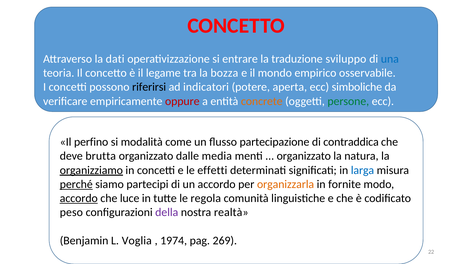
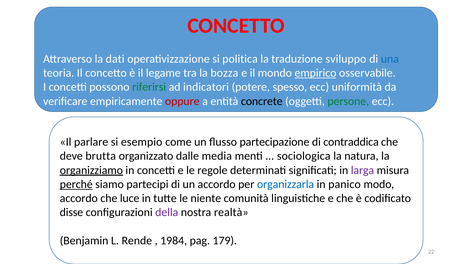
entrare: entrare -> politica
empirico underline: none -> present
riferirsi colour: black -> green
aperta: aperta -> spesso
simboliche: simboliche -> uniformità
concrete colour: orange -> black
perfino: perfino -> parlare
modalità: modalità -> esempio
organizzato at (304, 156): organizzato -> sociologica
effetti: effetti -> regole
larga colour: blue -> purple
organizzarla colour: orange -> blue
fornite: fornite -> panico
accordo at (79, 199) underline: present -> none
regola: regola -> niente
peso: peso -> disse
Voglia: Voglia -> Rende
1974: 1974 -> 1984
269: 269 -> 179
